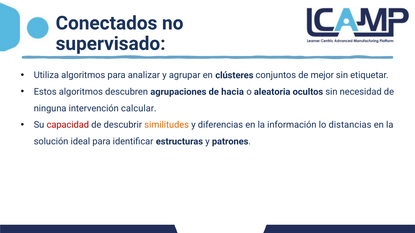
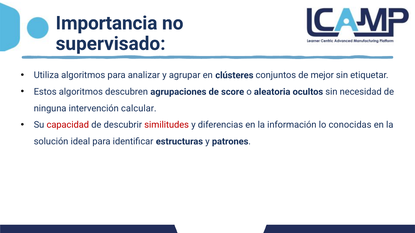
Conectados: Conectados -> Importancia
hacia: hacia -> score
similitudes colour: orange -> red
distancias: distancias -> conocidas
